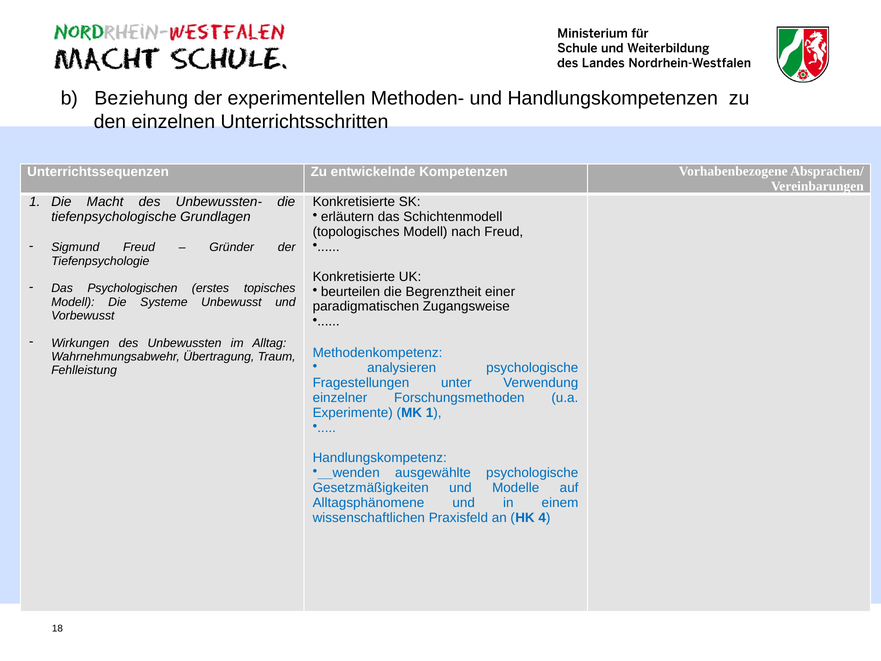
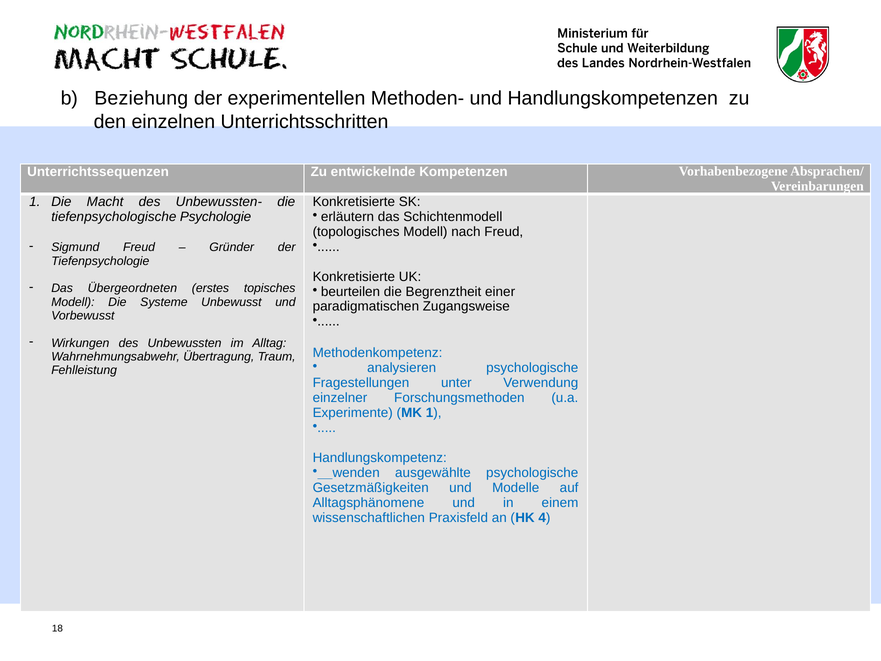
Grundlagen: Grundlagen -> Psychologie
Psychologischen: Psychologischen -> Übergeordneten
